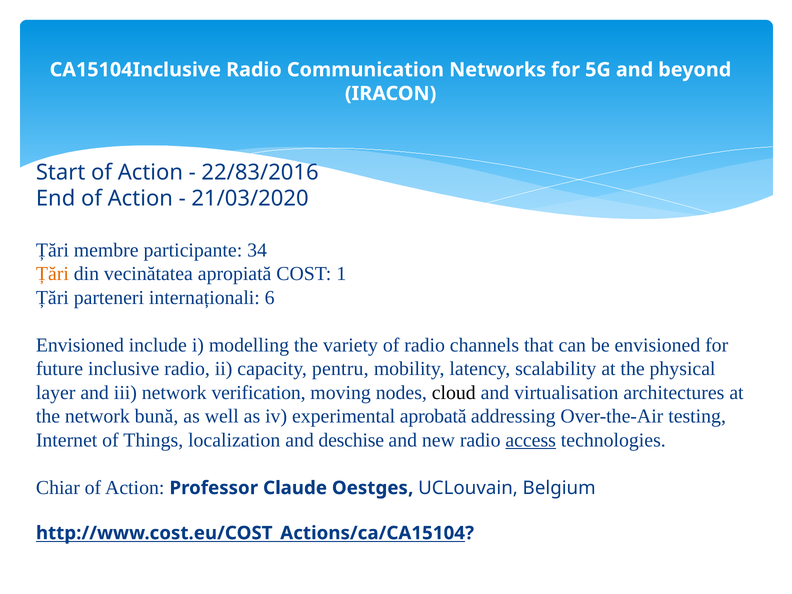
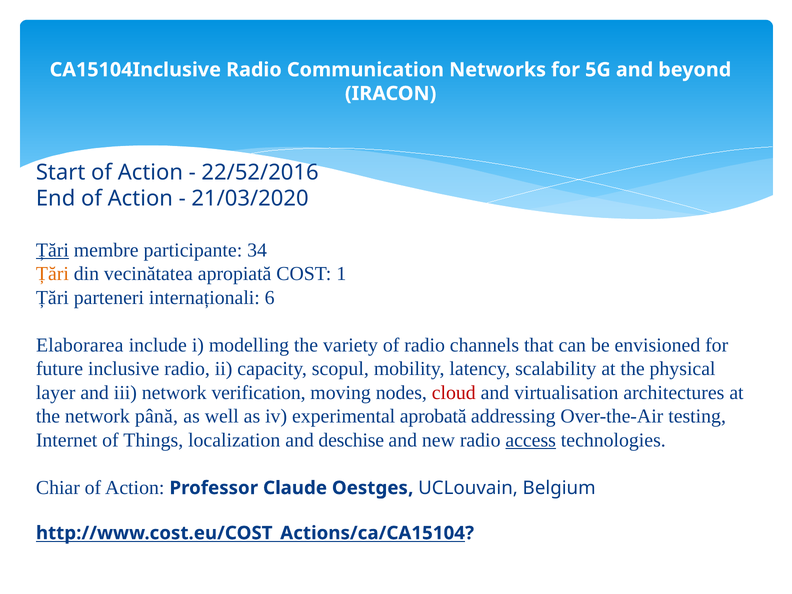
22/83/2016: 22/83/2016 -> 22/52/2016
Țări at (52, 250) underline: none -> present
Envisioned at (80, 345): Envisioned -> Elaborarea
pentru: pentru -> scopul
cloud colour: black -> red
bună: bună -> până
